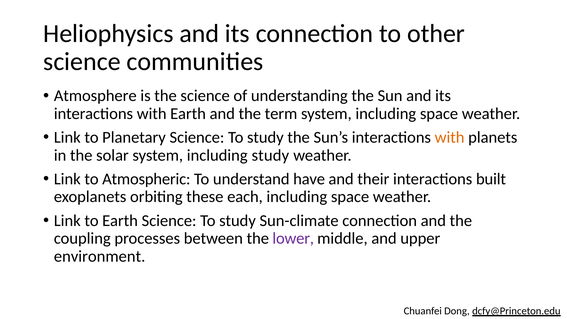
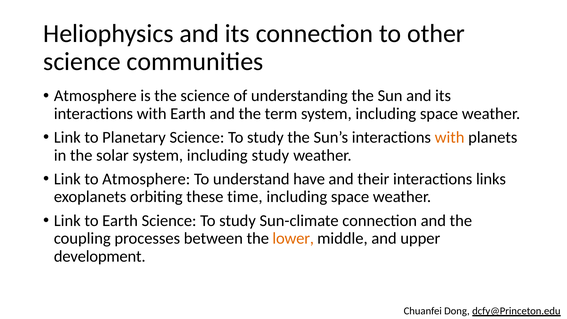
to Atmospheric: Atmospheric -> Atmosphere
built: built -> links
each: each -> time
lower colour: purple -> orange
environment: environment -> development
